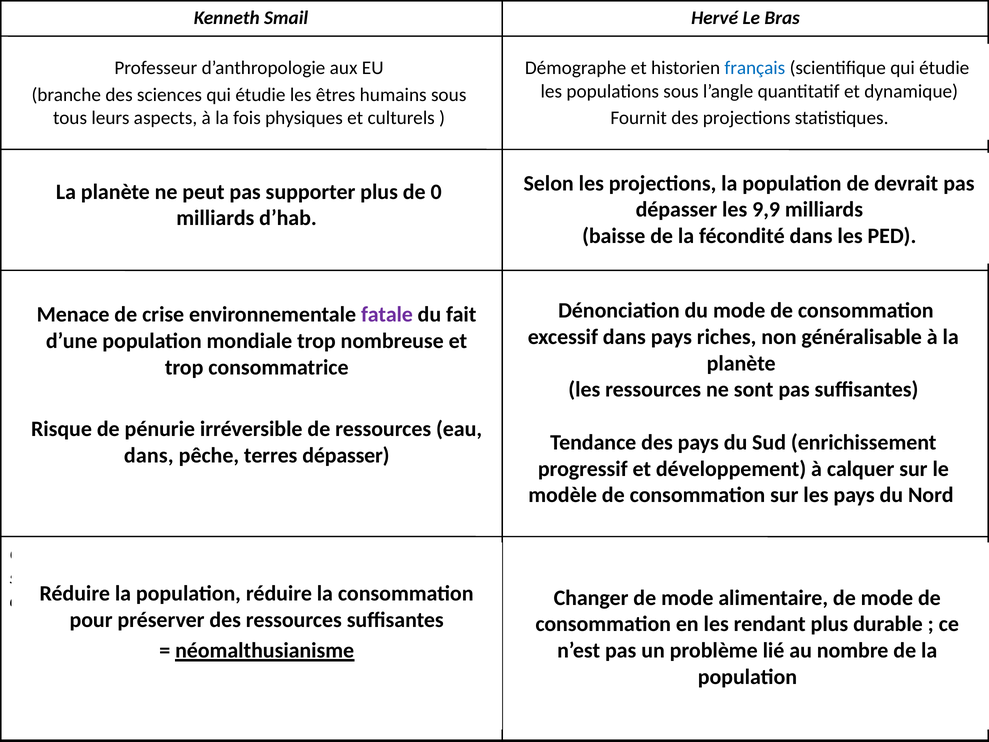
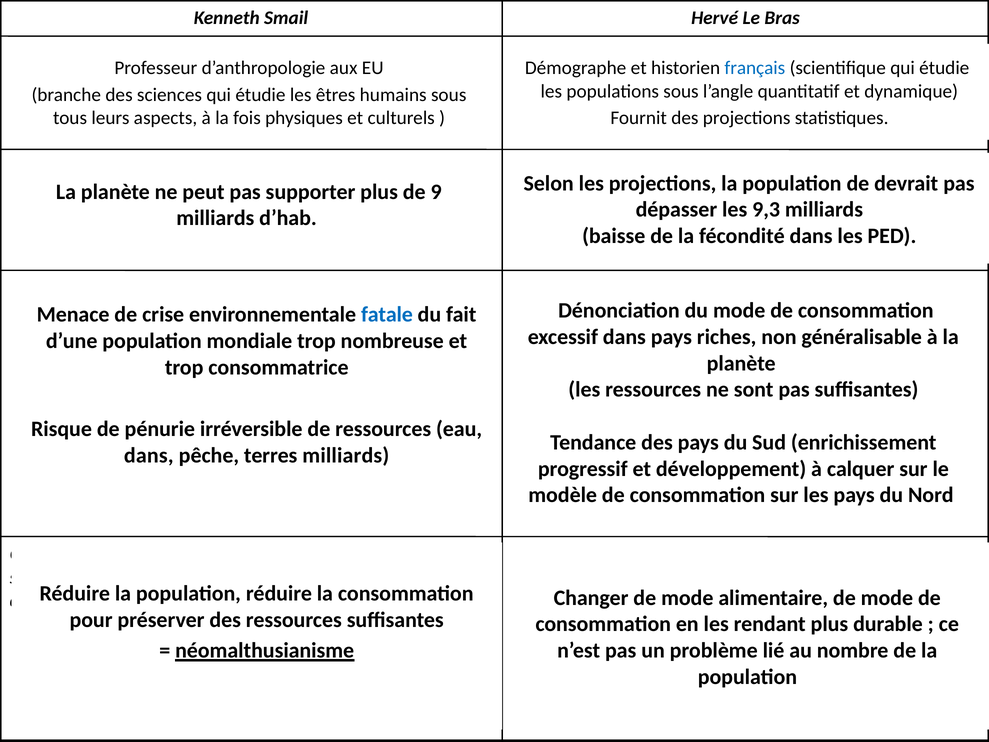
0: 0 -> 9
9,9: 9,9 -> 9,3
fatale colour: purple -> blue
terres dépasser: dépasser -> milliards
